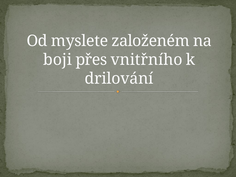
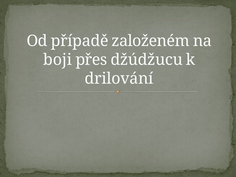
myslete: myslete -> případě
vnitřního: vnitřního -> džúdžucu
